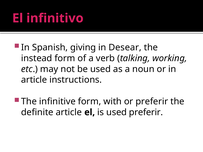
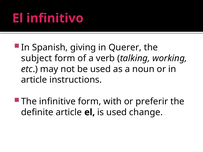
Desear: Desear -> Querer
instead: instead -> subject
used preferir: preferir -> change
